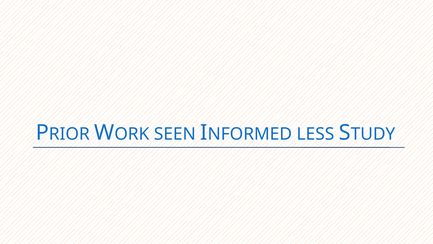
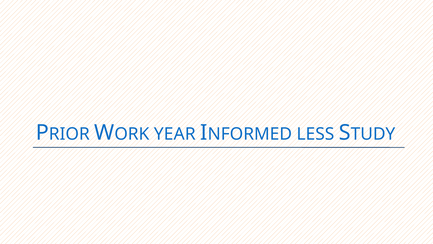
SEEN: SEEN -> YEAR
